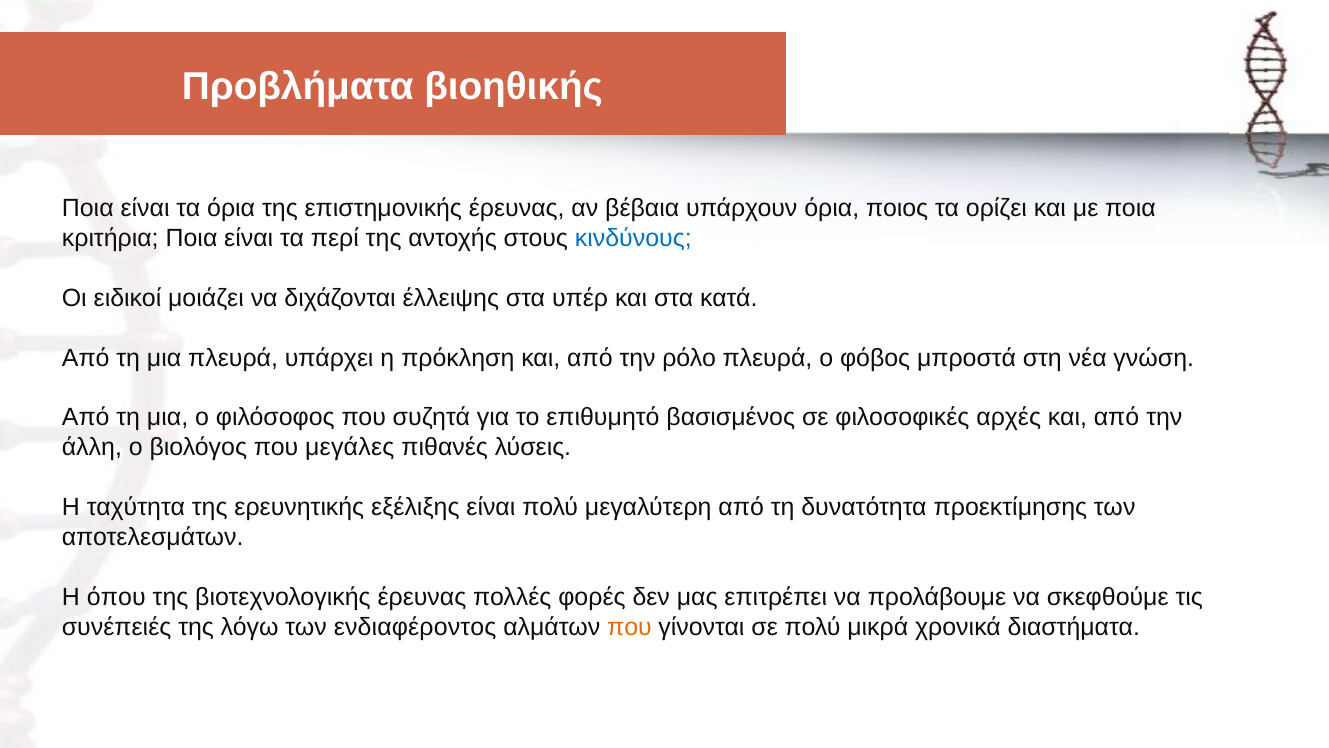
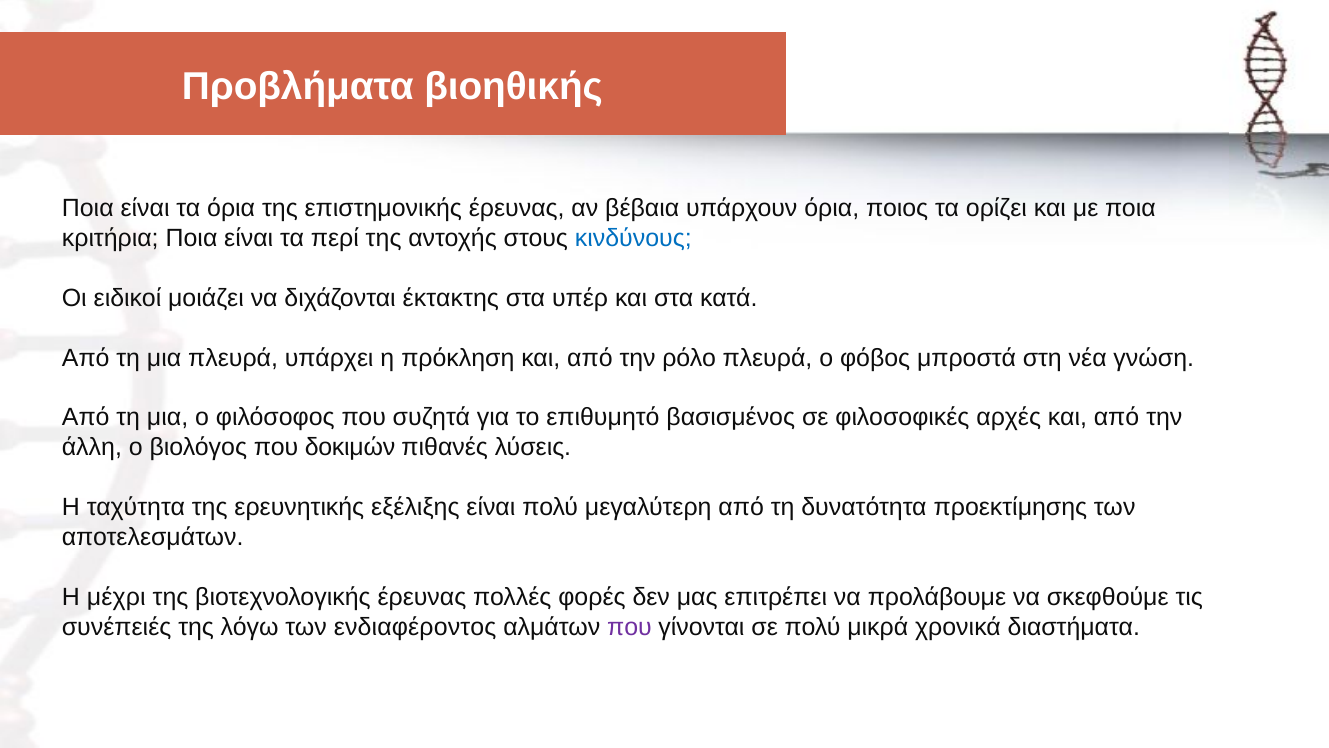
έλλειψης: έλλειψης -> έκτακτης
μεγάλες: μεγάλες -> δοκιμών
όπου: όπου -> μέχρι
που at (629, 627) colour: orange -> purple
